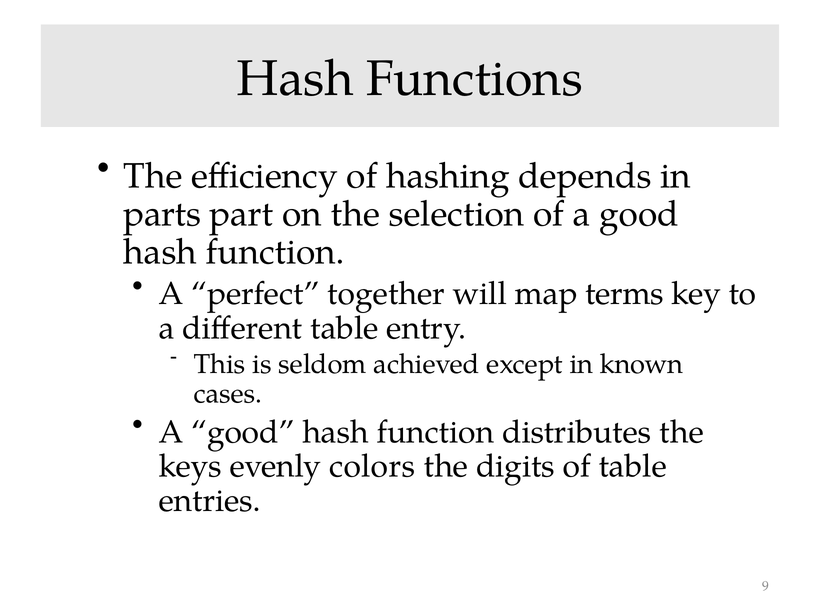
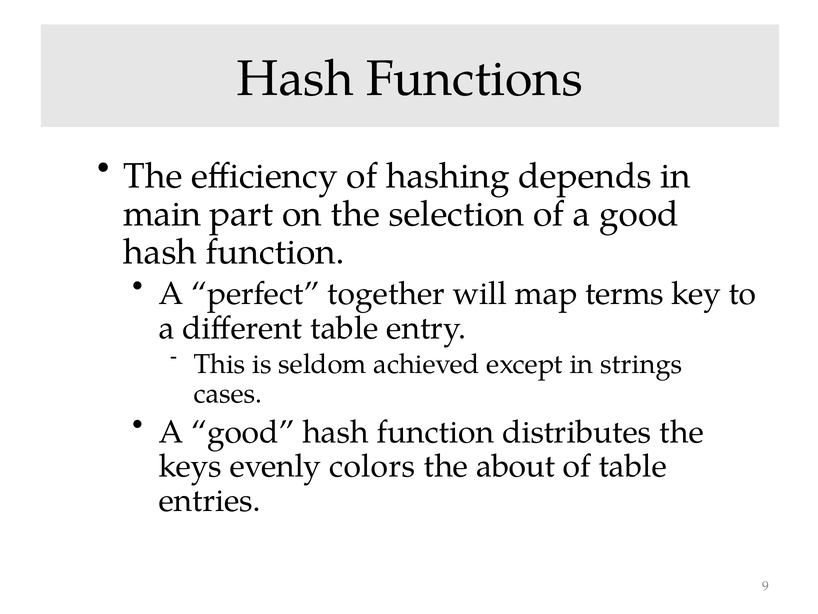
parts: parts -> main
known: known -> strings
digits: digits -> about
